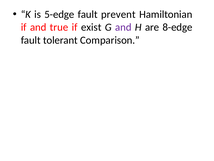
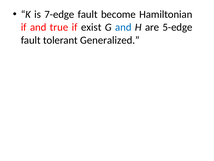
5-edge: 5-edge -> 7-edge
prevent: prevent -> become
and at (123, 27) colour: purple -> blue
8-edge: 8-edge -> 5-edge
Comparison: Comparison -> Generalized
